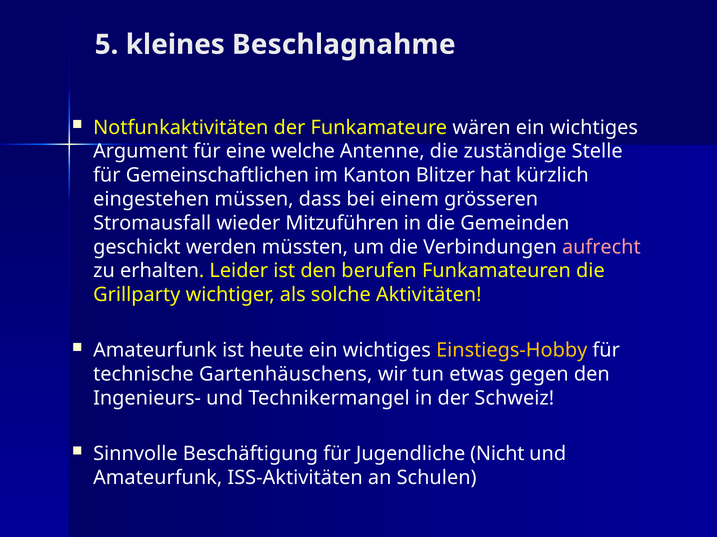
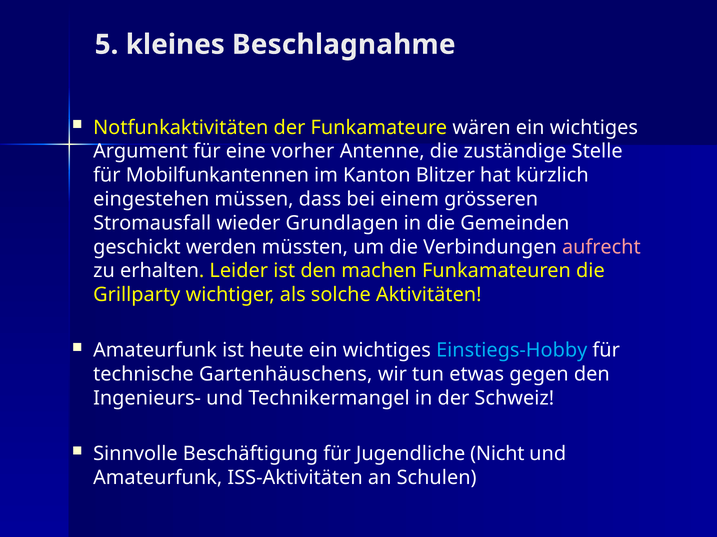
welche: welche -> vorher
Gemeinschaftlichen: Gemeinschaftlichen -> Mobilfunkantennen
Mitzuführen: Mitzuführen -> Grundlagen
berufen: berufen -> machen
Einstiegs-Hobby colour: yellow -> light blue
